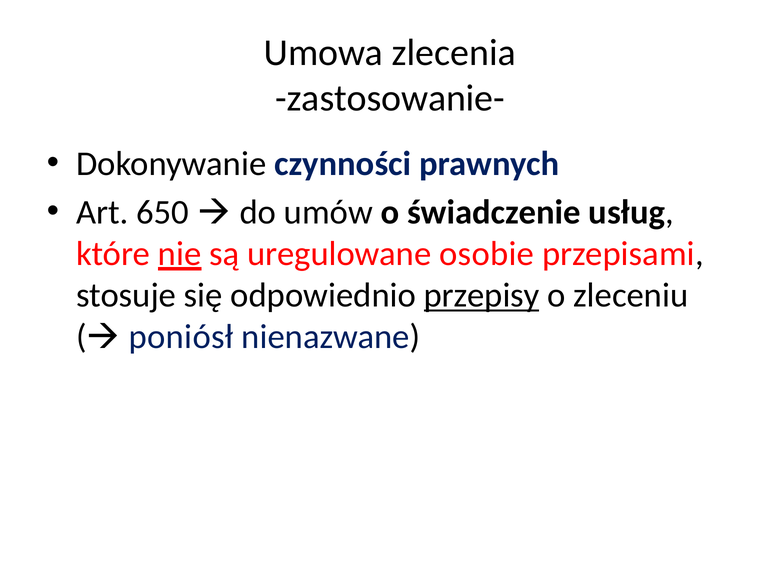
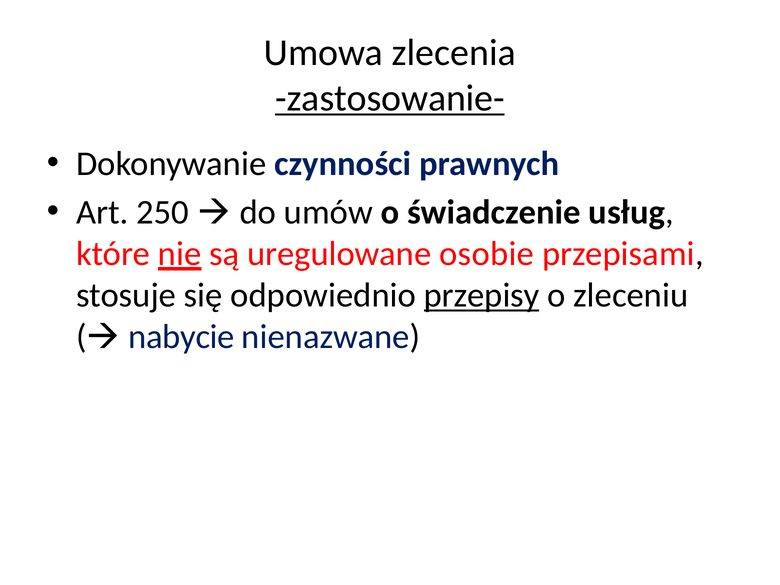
zastosowanie- underline: none -> present
650: 650 -> 250
poniósł: poniósł -> nabycie
